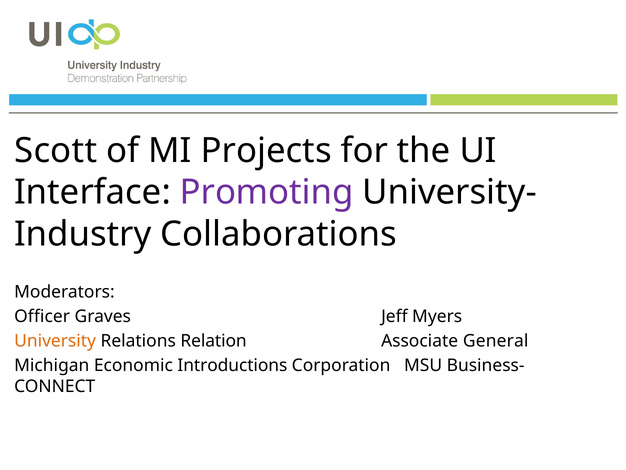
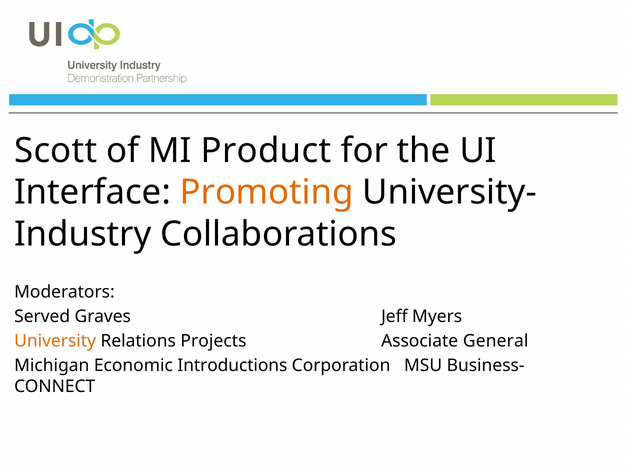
Projects: Projects -> Product
Promoting colour: purple -> orange
Officer: Officer -> Served
Relation: Relation -> Projects
